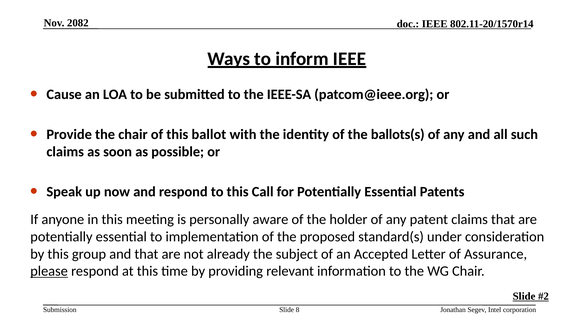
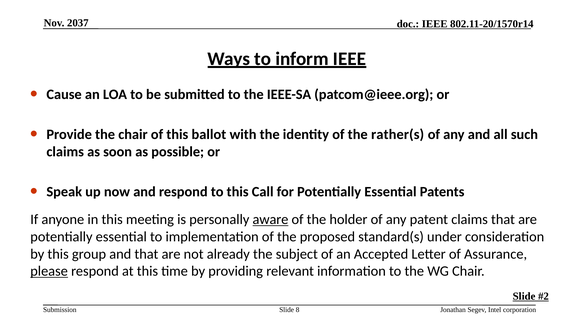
2082: 2082 -> 2037
ballots(s: ballots(s -> rather(s
aware underline: none -> present
